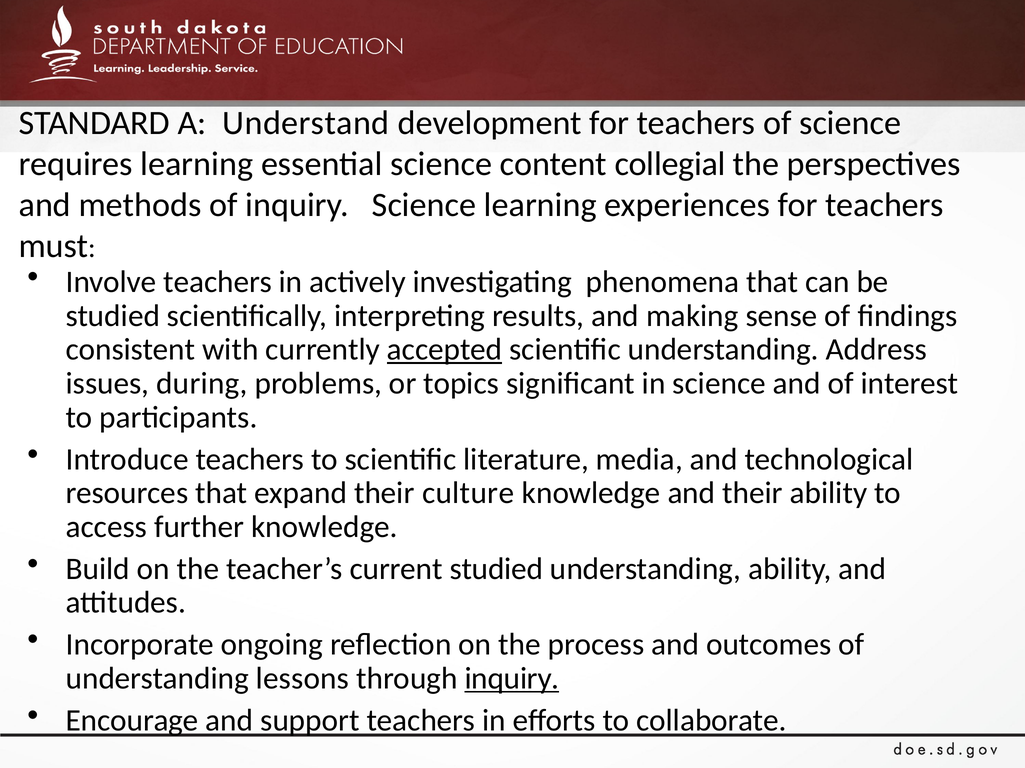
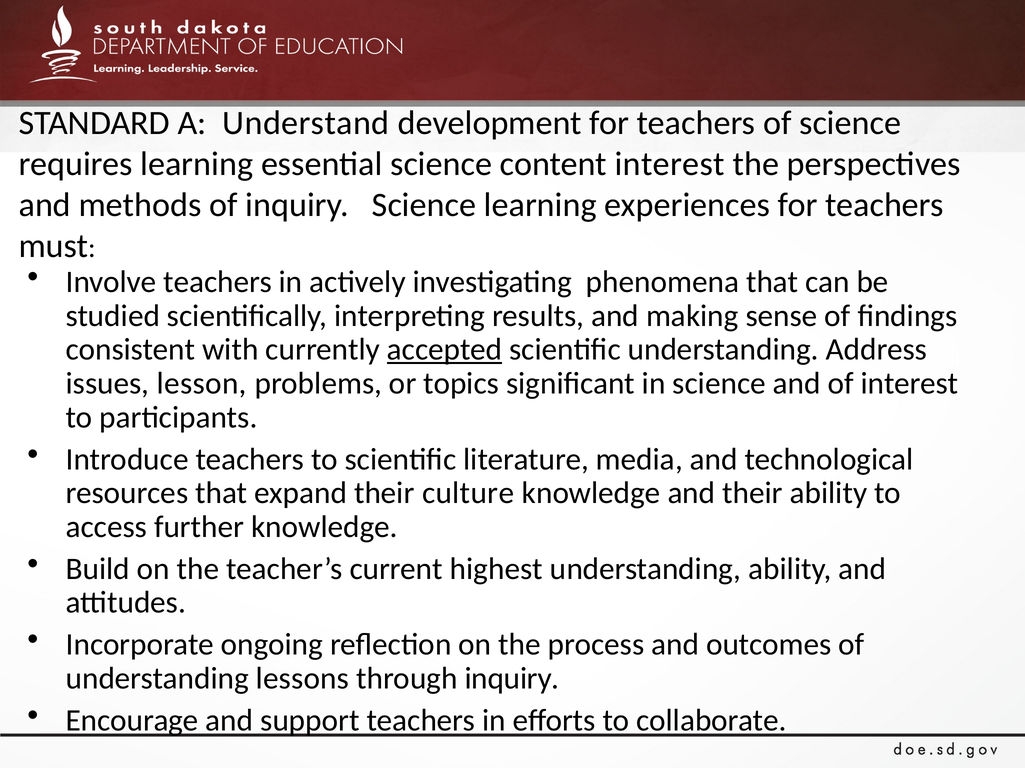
content collegial: collegial -> interest
during: during -> lesson
current studied: studied -> highest
inquiry at (512, 679) underline: present -> none
